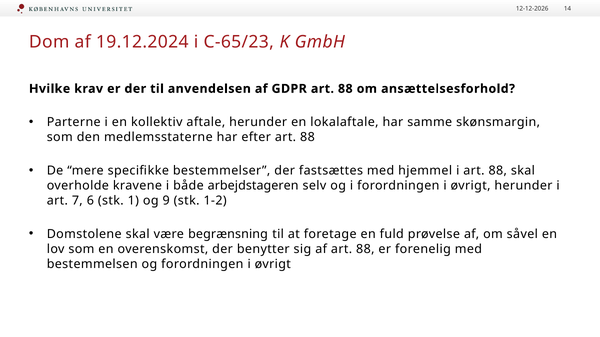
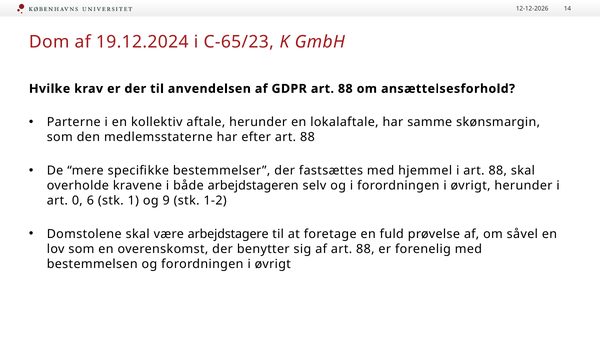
7: 7 -> 0
begrænsning: begrænsning -> arbejdstagere
